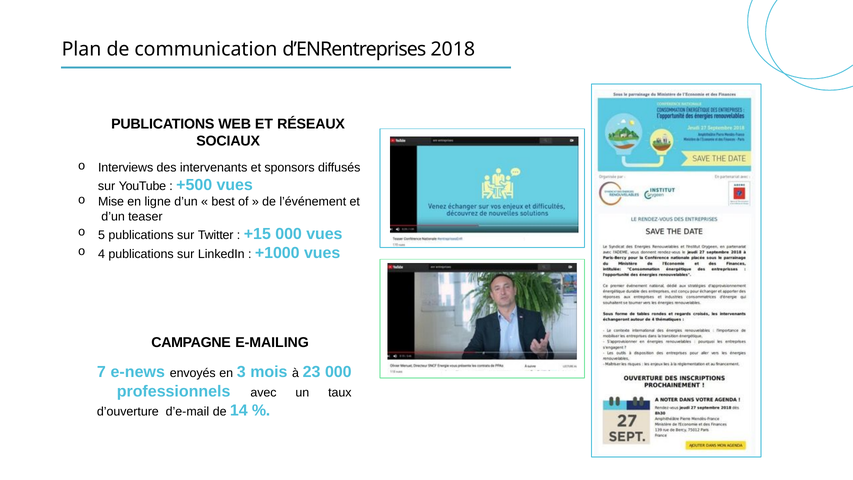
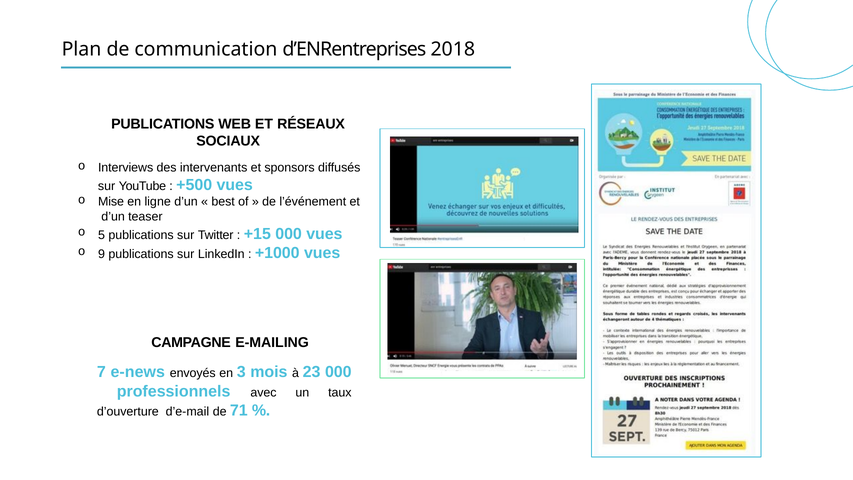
4: 4 -> 9
14: 14 -> 71
